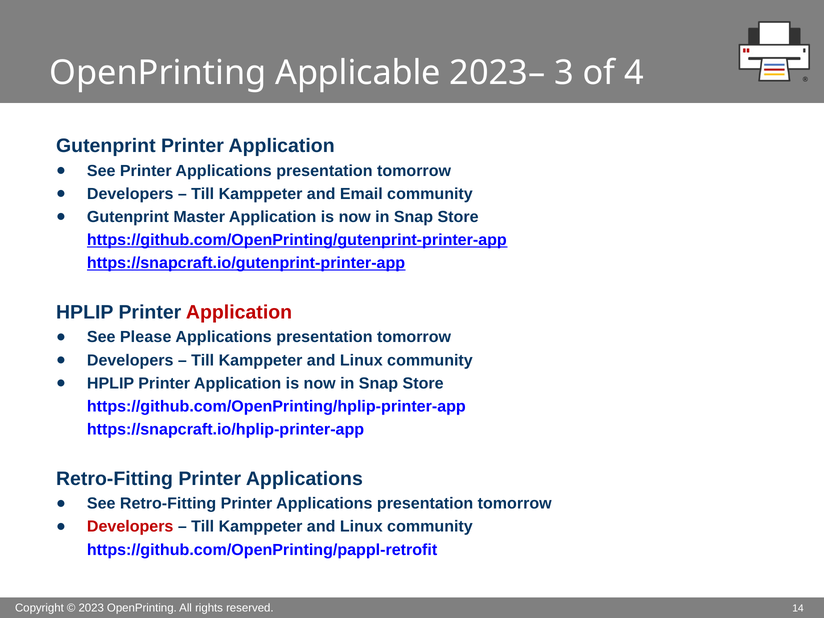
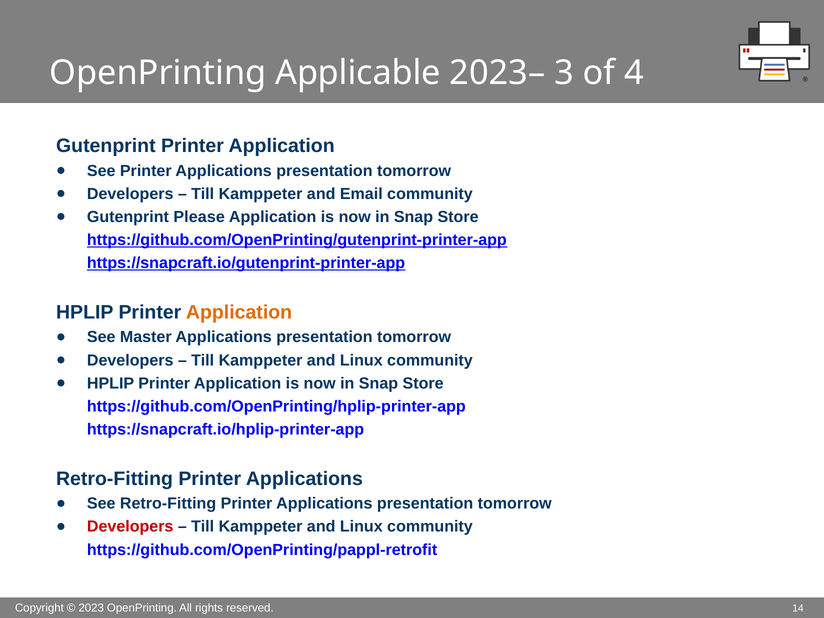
Master: Master -> Please
Application at (239, 312) colour: red -> orange
Please: Please -> Master
